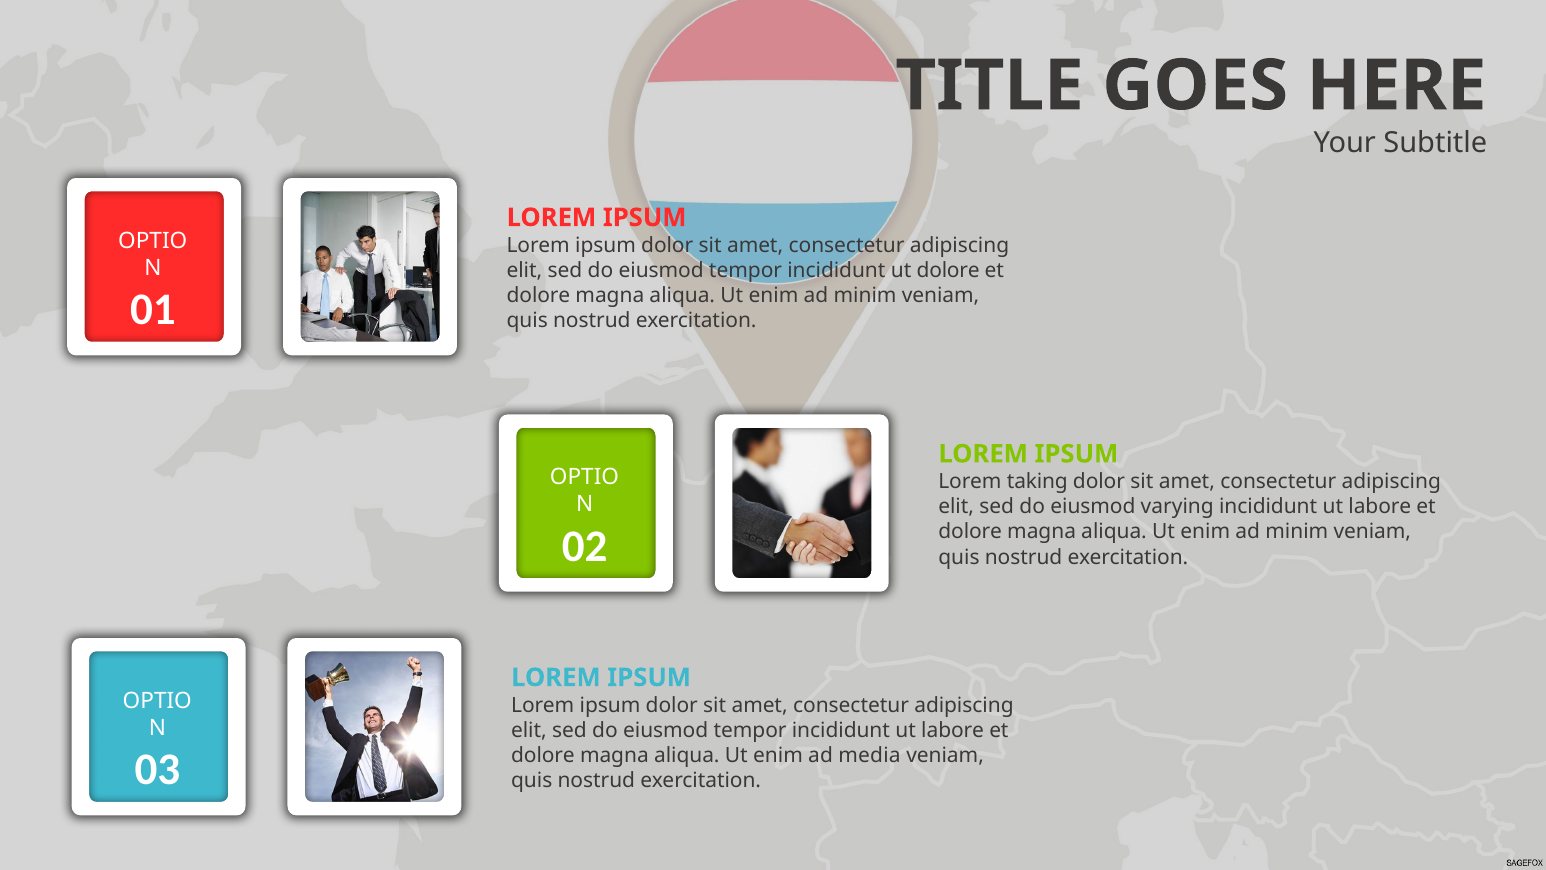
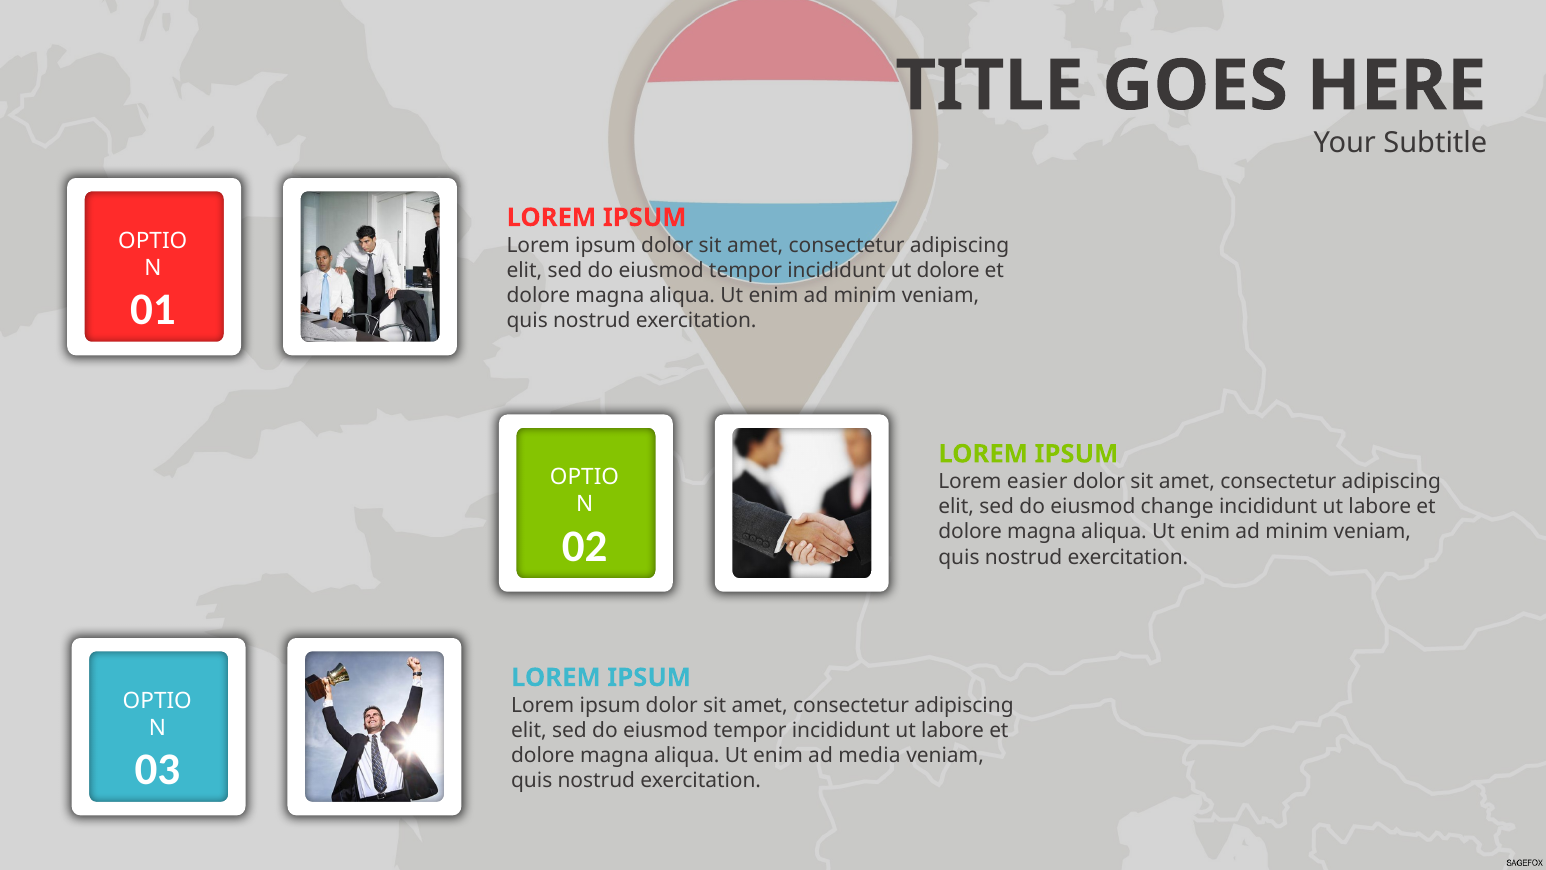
taking: taking -> easier
varying: varying -> change
